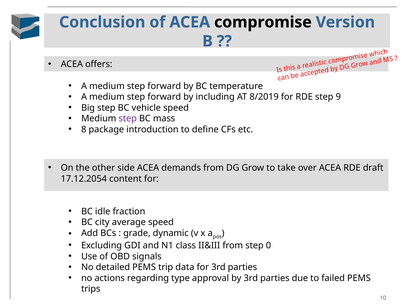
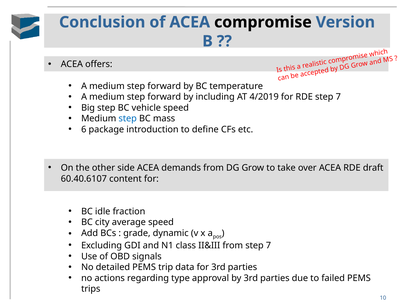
8/2019: 8/2019 -> 4/2019
RDE step 9: 9 -> 7
step at (128, 118) colour: purple -> blue
8: 8 -> 6
17.12.2054: 17.12.2054 -> 60.40.6107
from step 0: 0 -> 7
